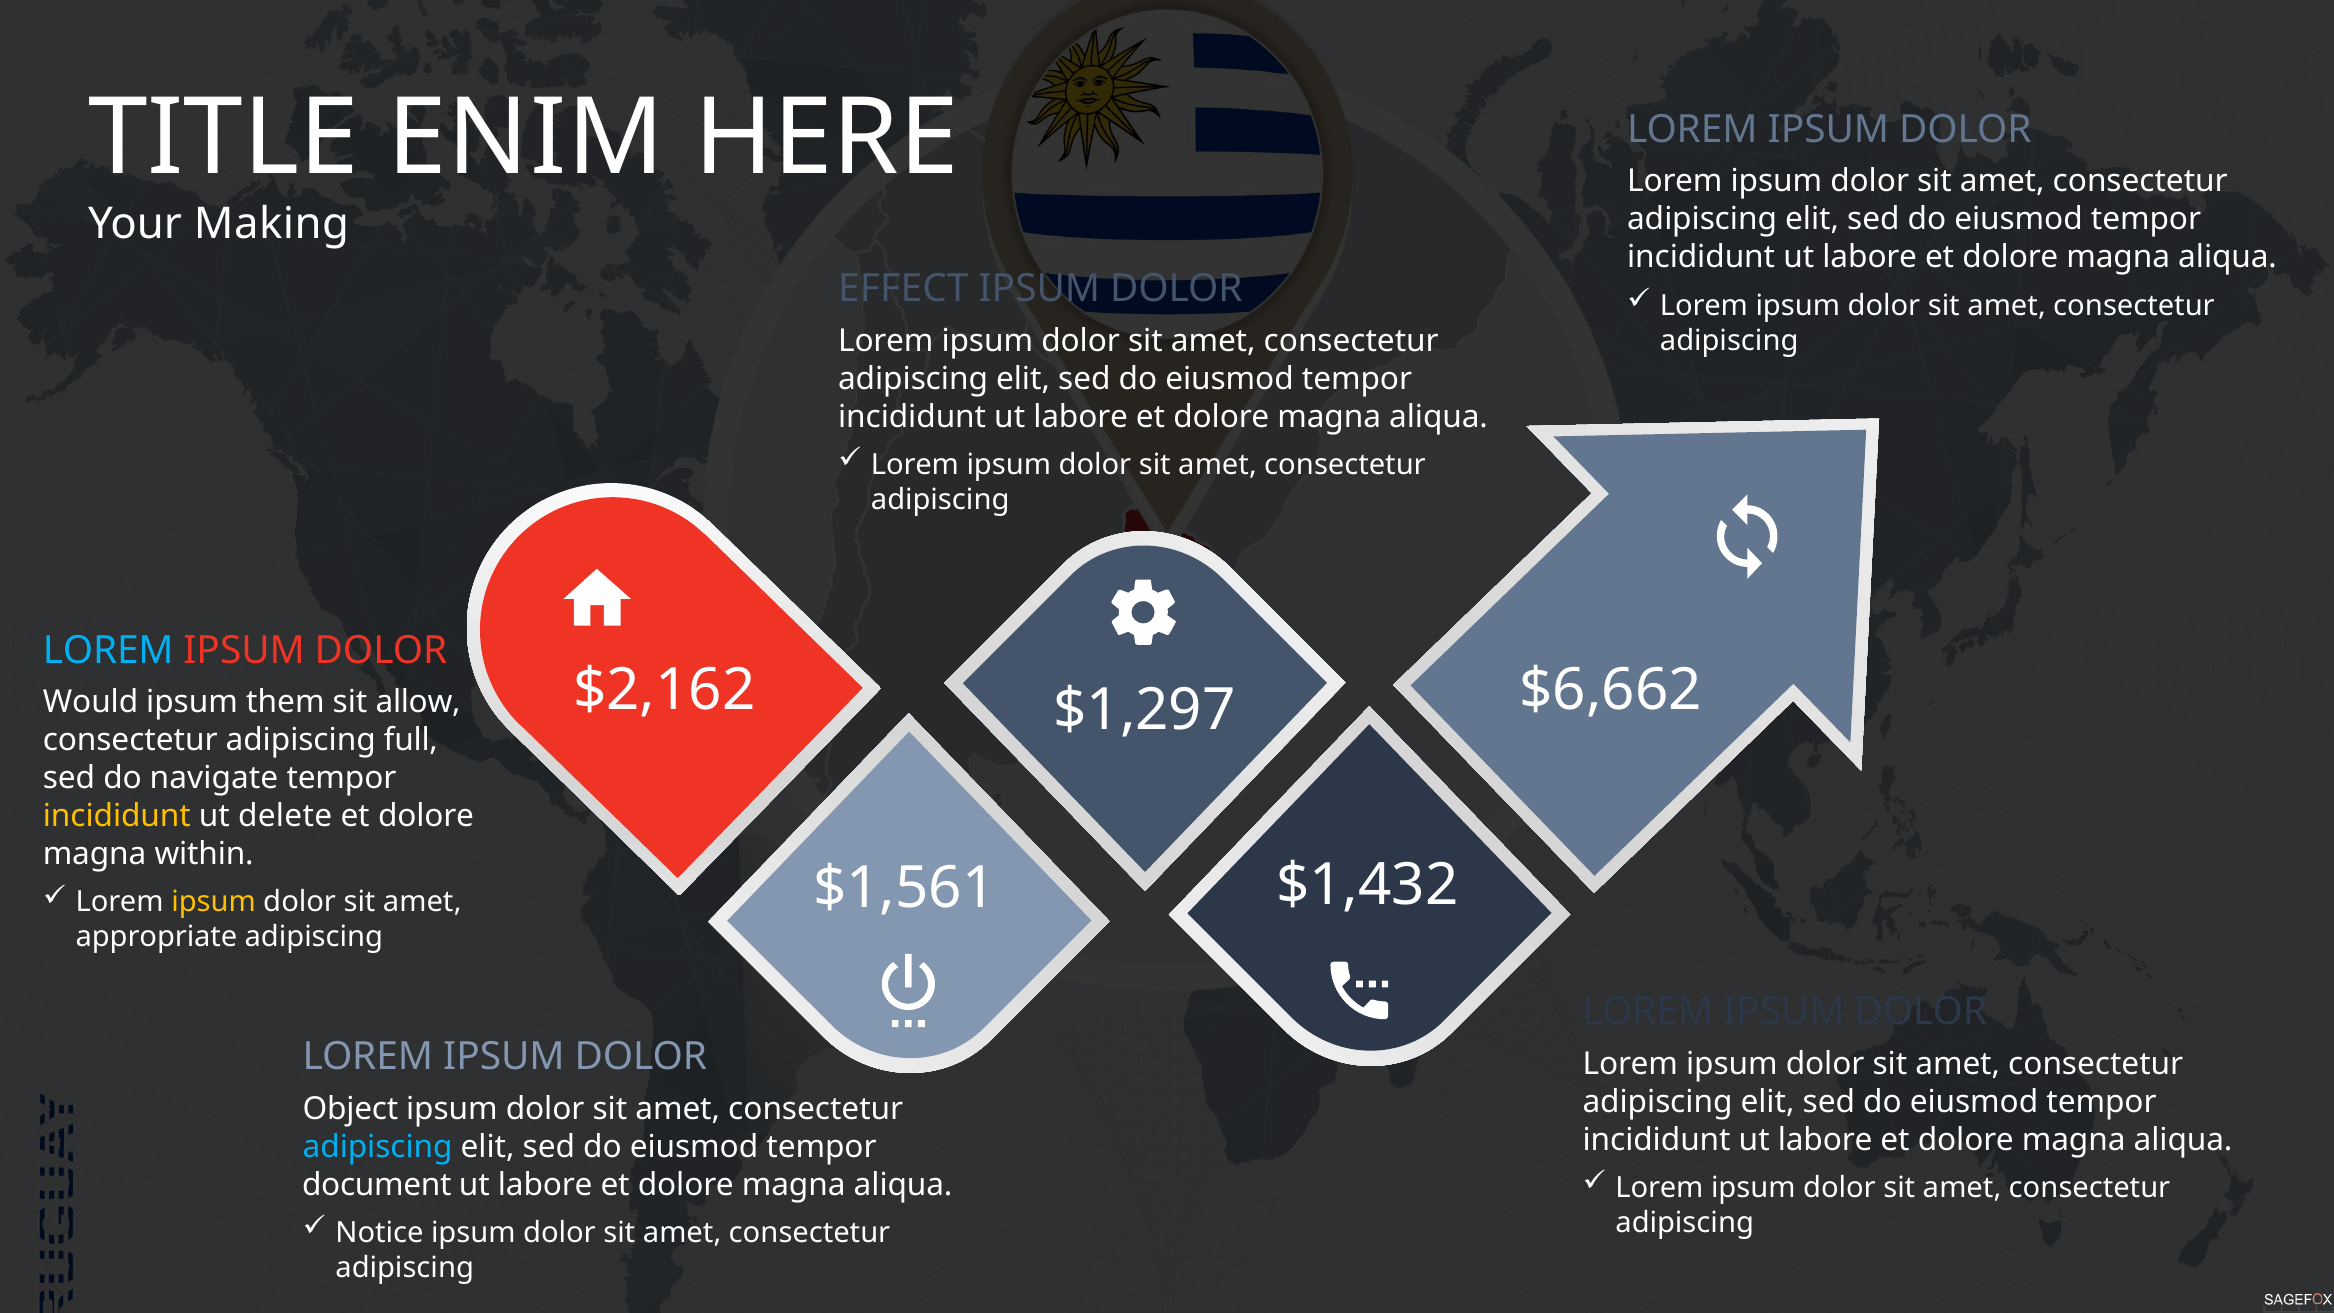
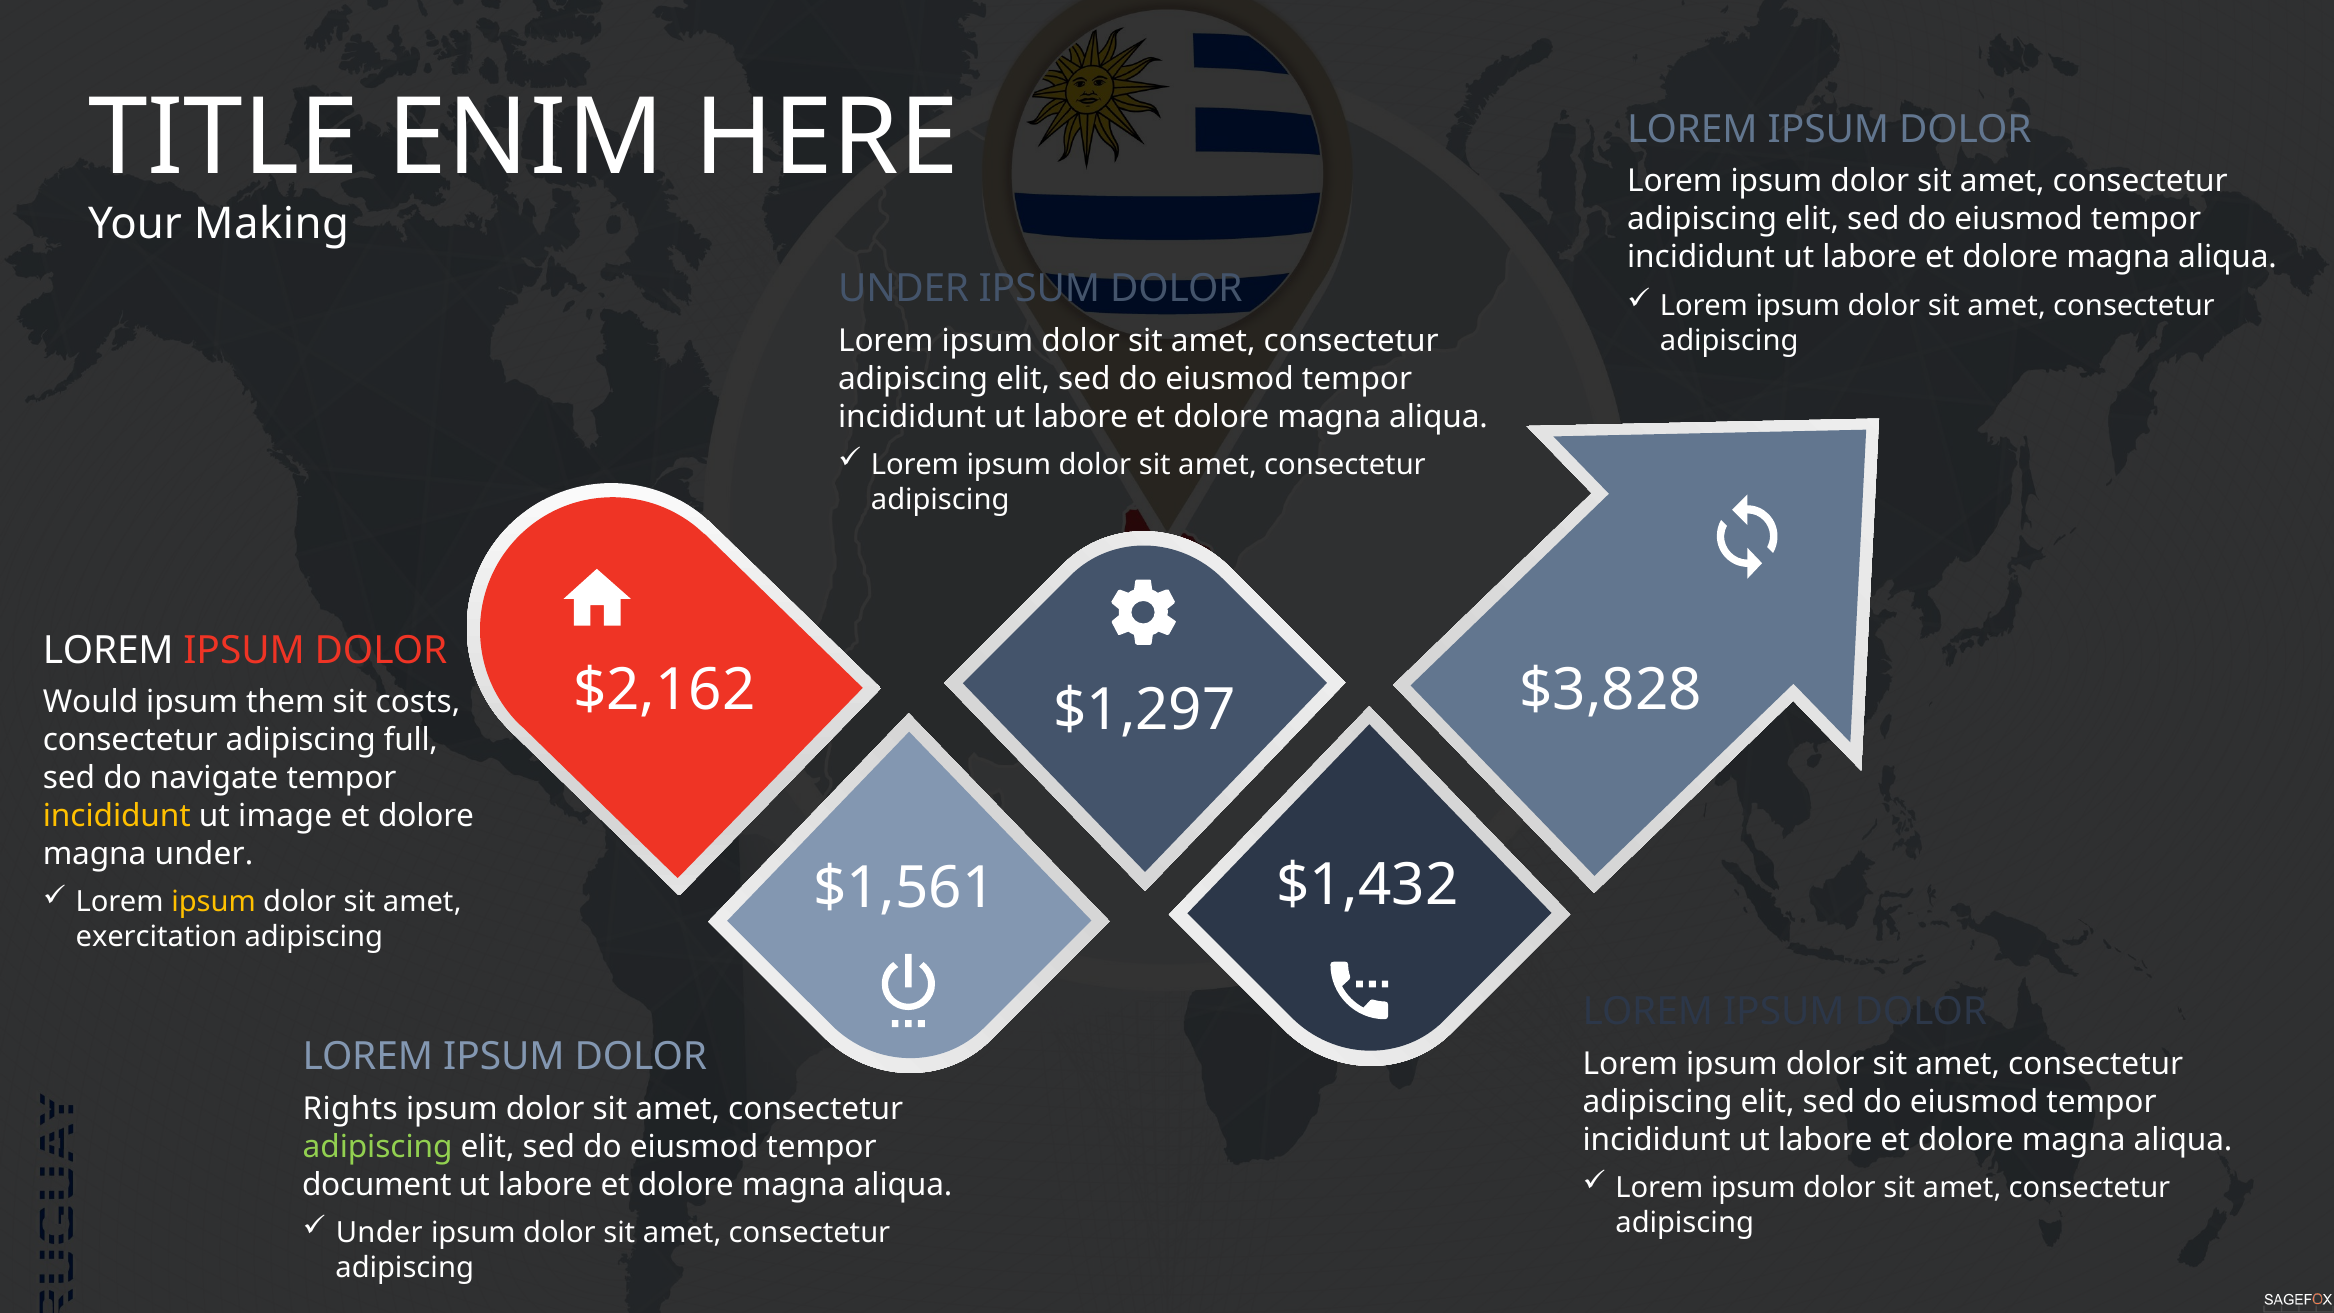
EFFECT at (903, 289): EFFECT -> UNDER
LOREM at (108, 650) colour: light blue -> white
$6,662: $6,662 -> $3,828
allow: allow -> costs
delete: delete -> image
magna within: within -> under
appropriate: appropriate -> exercitation
Object: Object -> Rights
adipiscing at (378, 1147) colour: light blue -> light green
Notice at (379, 1233): Notice -> Under
